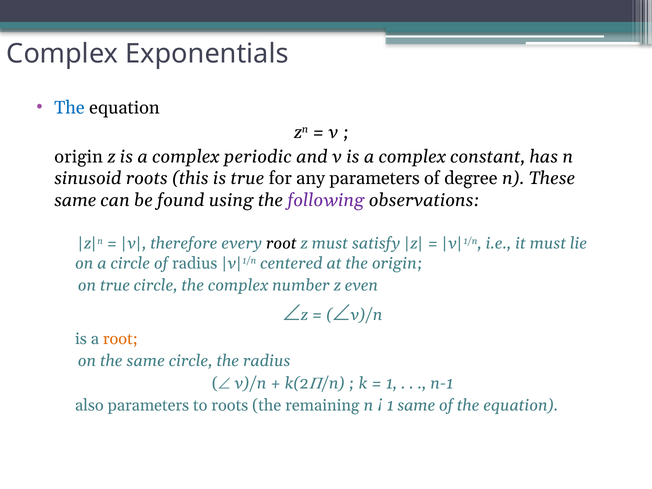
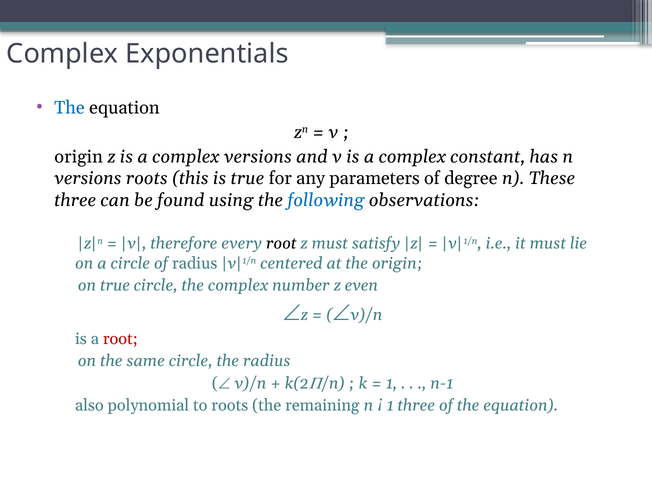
complex periodic: periodic -> versions
sinusoid at (88, 178): sinusoid -> versions
same at (75, 200): same -> three
following colour: purple -> blue
root at (120, 339) colour: orange -> red
also parameters: parameters -> polynomial
1 same: same -> three
